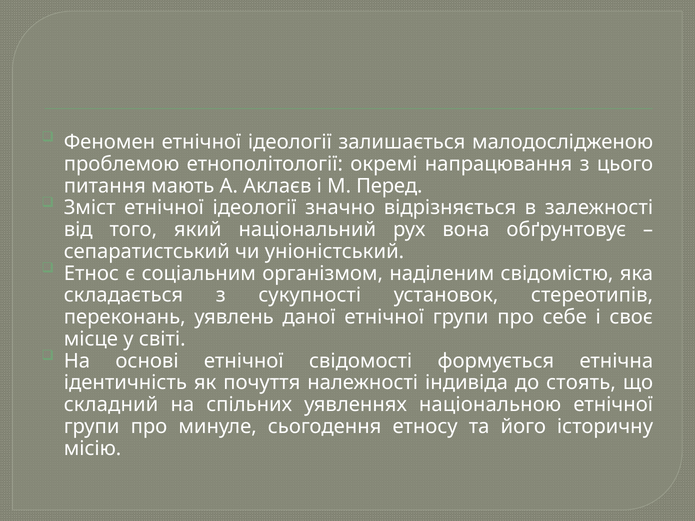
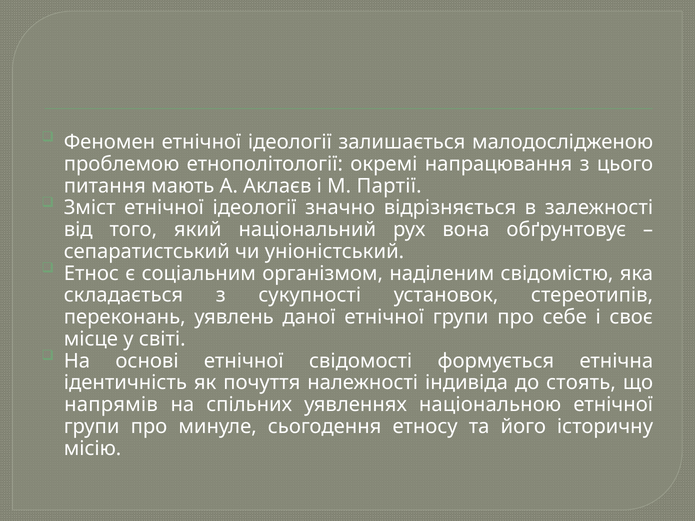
Перед: Перед -> Партії
складний: складний -> напрямів
